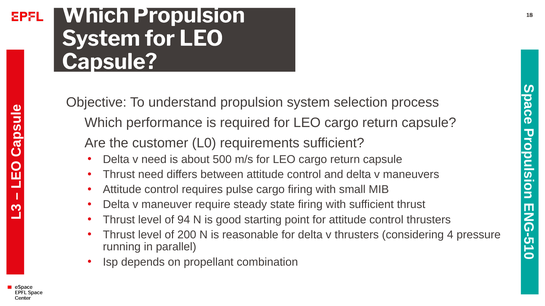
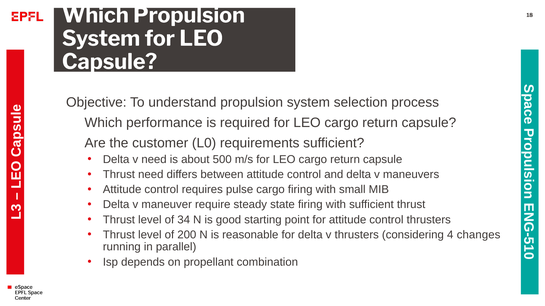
94: 94 -> 34
pressure: pressure -> changes
